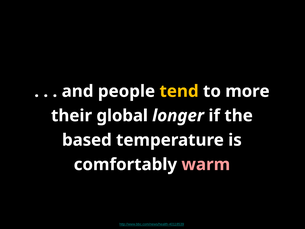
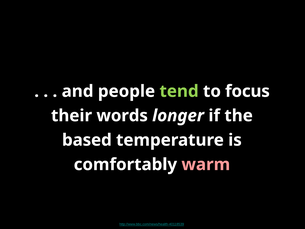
tend colour: yellow -> light green
more: more -> focus
global: global -> words
